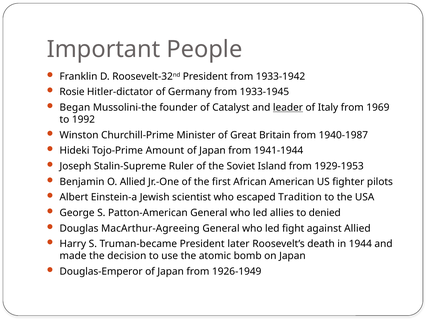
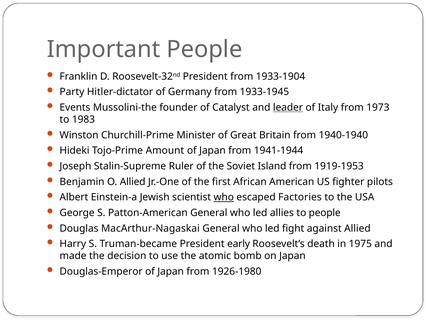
1933-1942: 1933-1942 -> 1933-1904
Rosie: Rosie -> Party
Began: Began -> Events
1969: 1969 -> 1973
1992: 1992 -> 1983
1940-1987: 1940-1987 -> 1940-1940
1929-1953: 1929-1953 -> 1919-1953
who at (224, 197) underline: none -> present
Tradition: Tradition -> Factories
to denied: denied -> people
MacArthur-Agreeing: MacArthur-Agreeing -> MacArthur-Nagaskai
later: later -> early
1944: 1944 -> 1975
1926-1949: 1926-1949 -> 1926-1980
